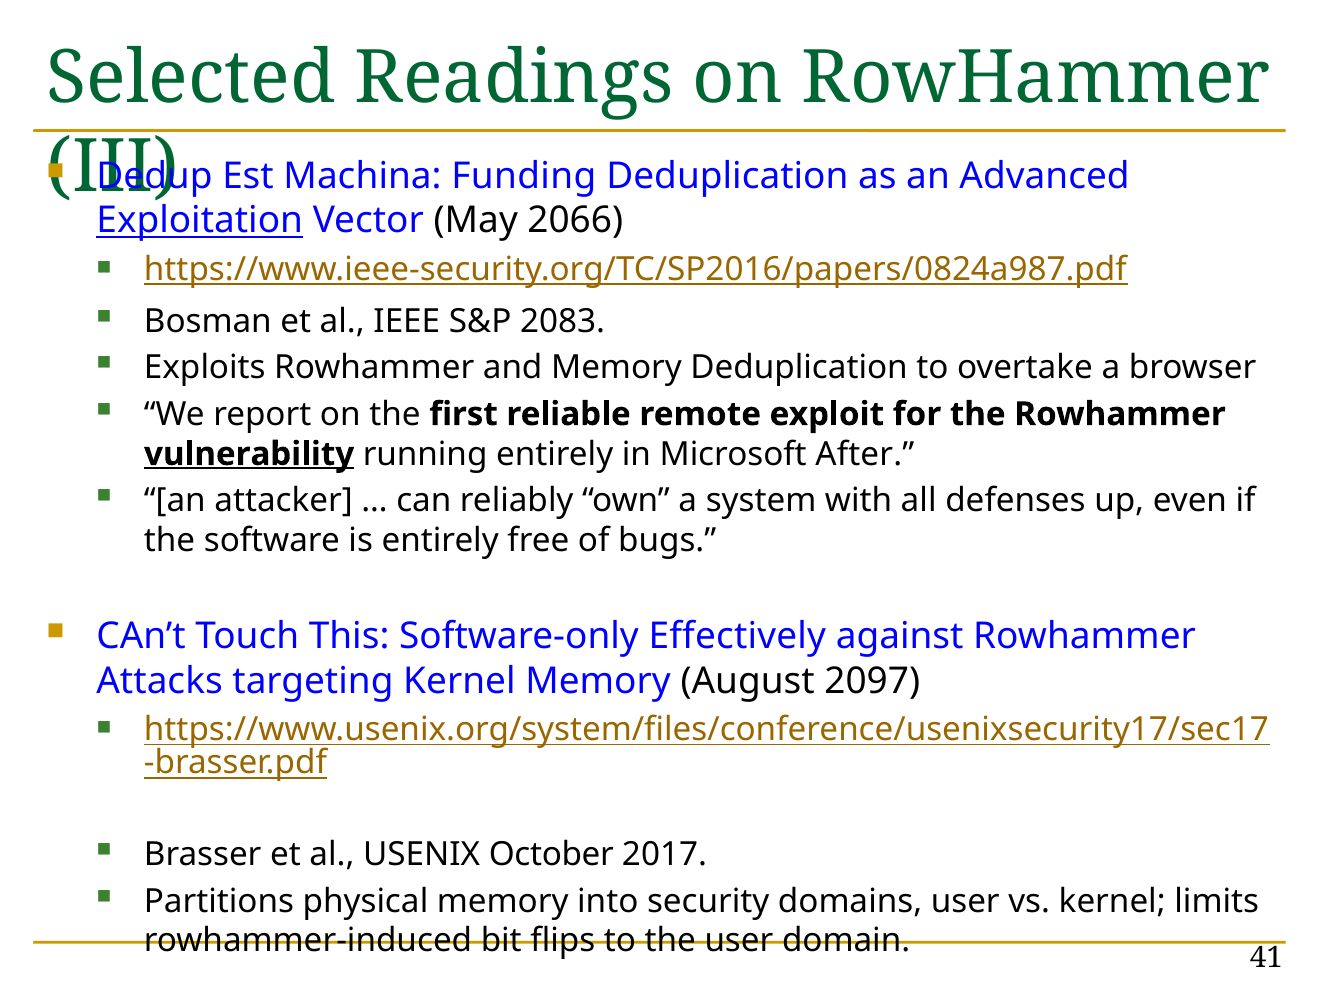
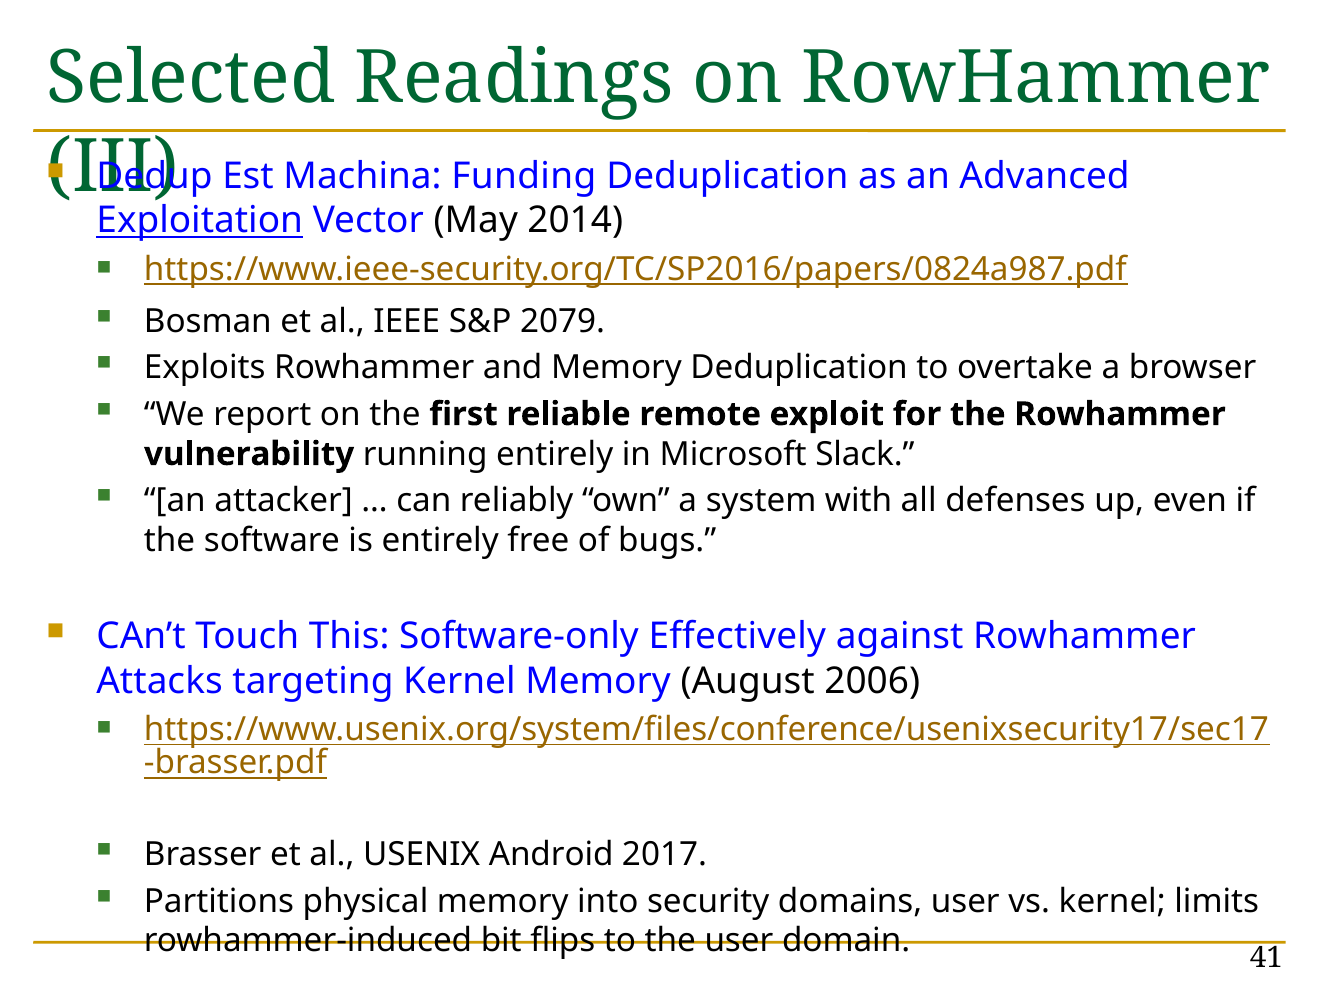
2066: 2066 -> 2014
2083: 2083 -> 2079
vulnerability underline: present -> none
After: After -> Slack
2097: 2097 -> 2006
October: October -> Android
